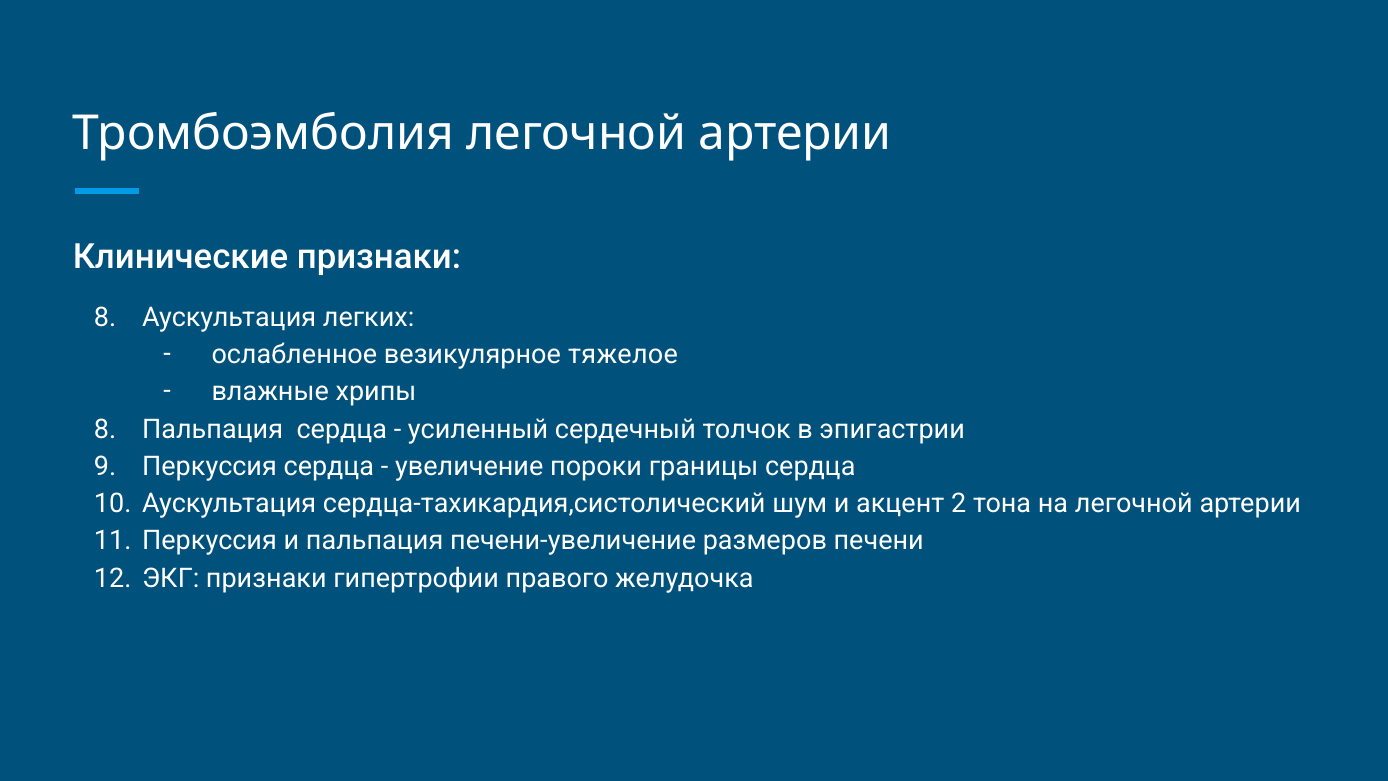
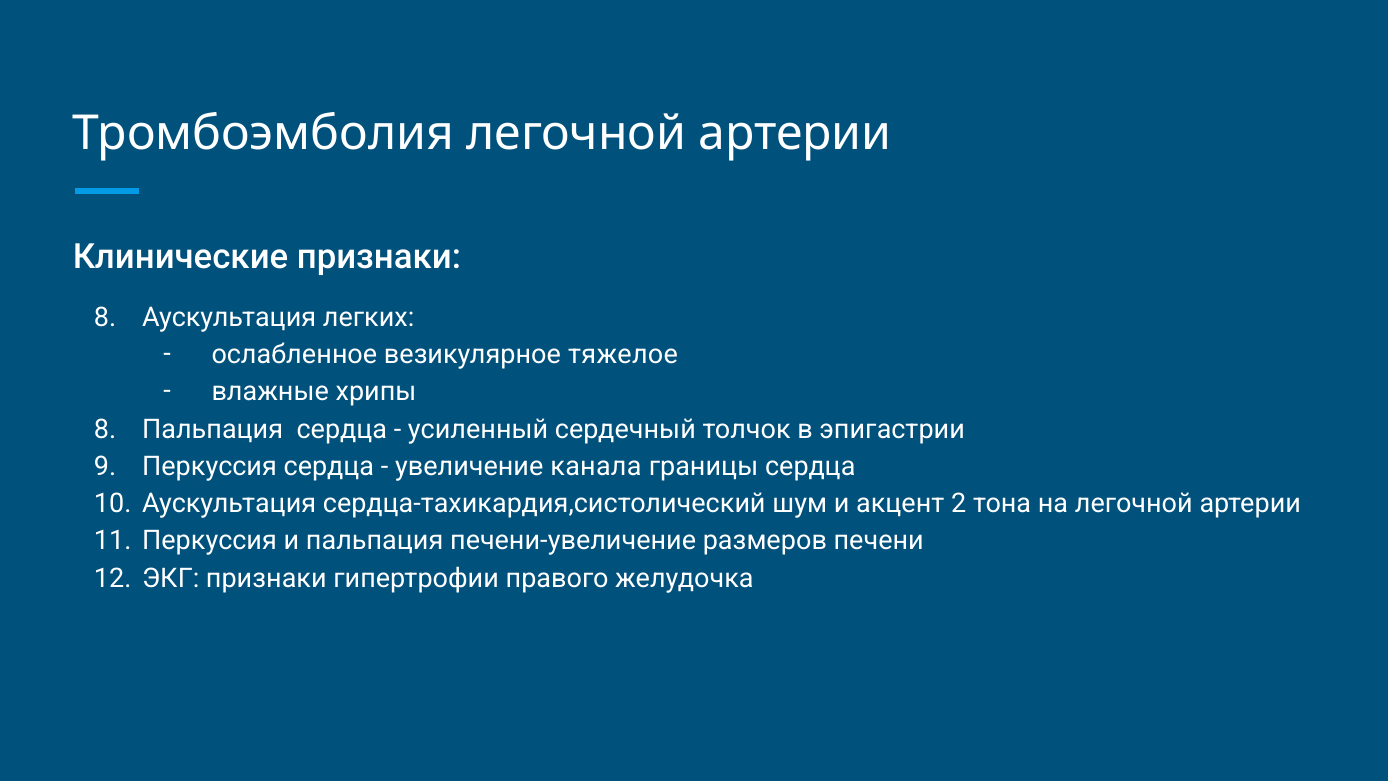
пороки: пороки -> канала
